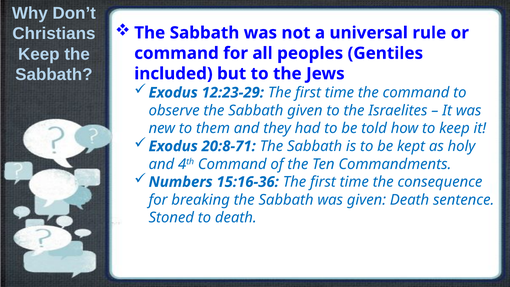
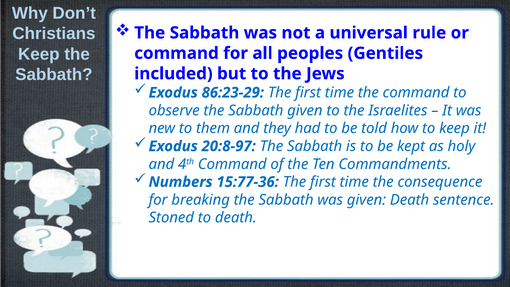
12:23-29: 12:23-29 -> 86:23-29
20:8-71: 20:8-71 -> 20:8-97
15:16-36: 15:16-36 -> 15:77-36
